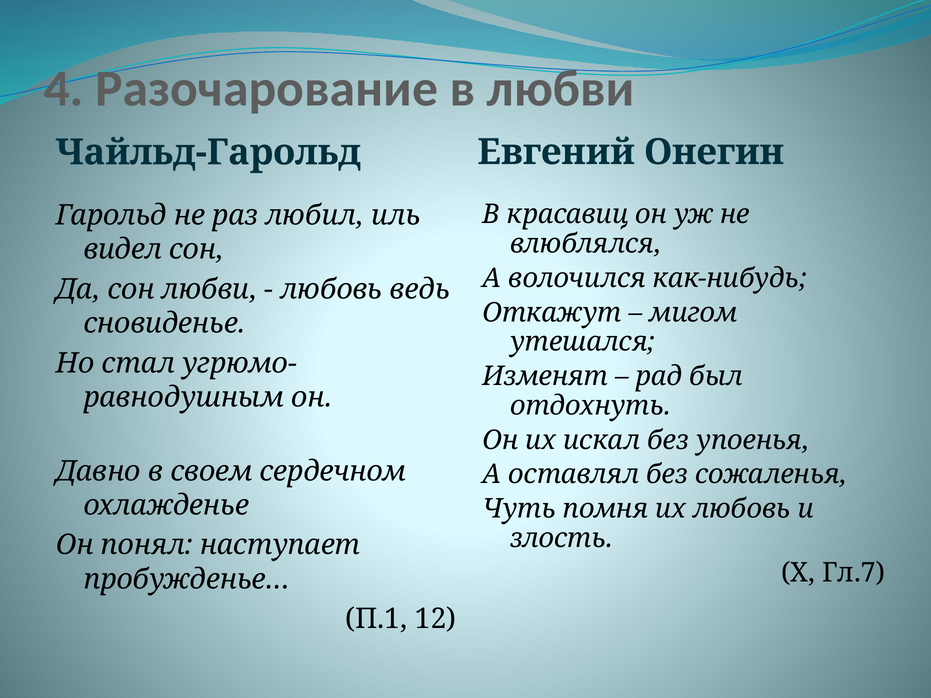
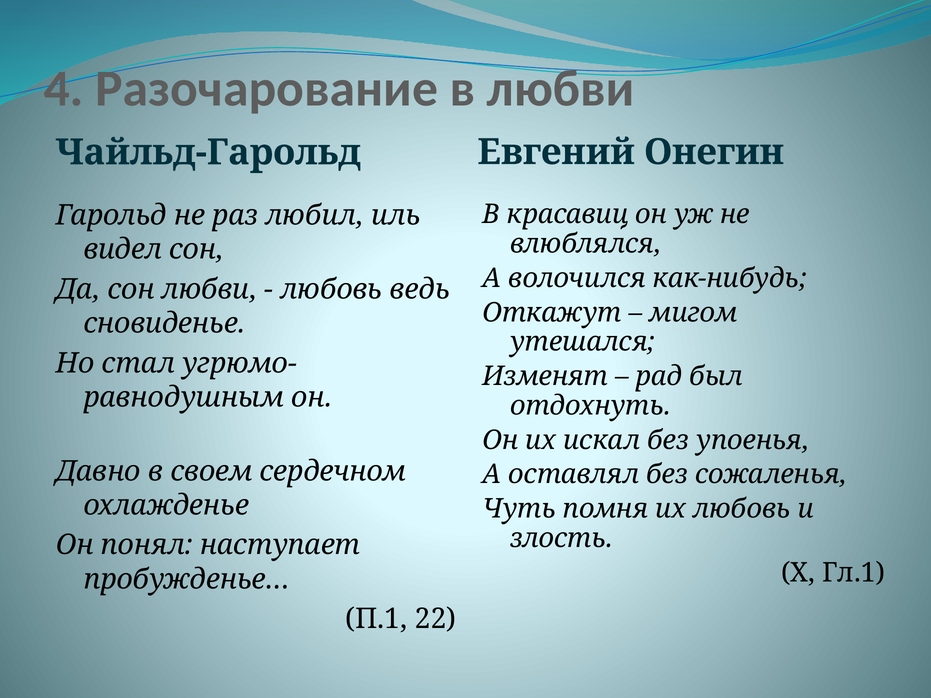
Гл.7: Гл.7 -> Гл.1
12: 12 -> 22
